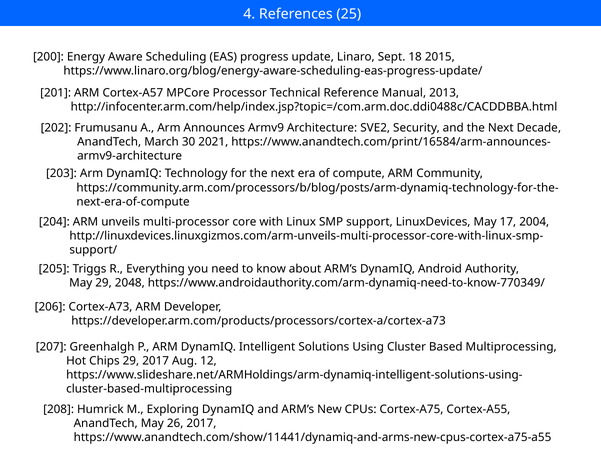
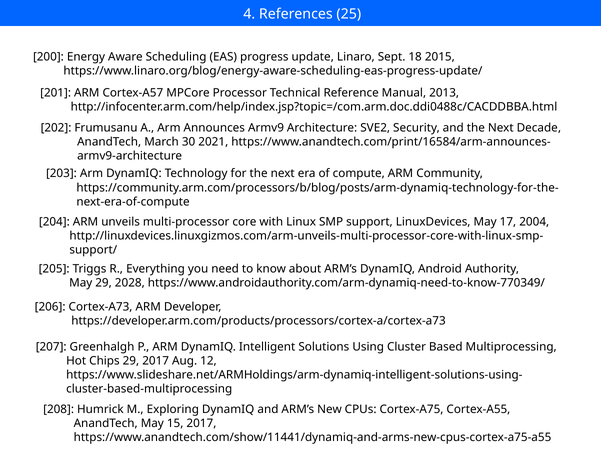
2048: 2048 -> 2028
26: 26 -> 15
